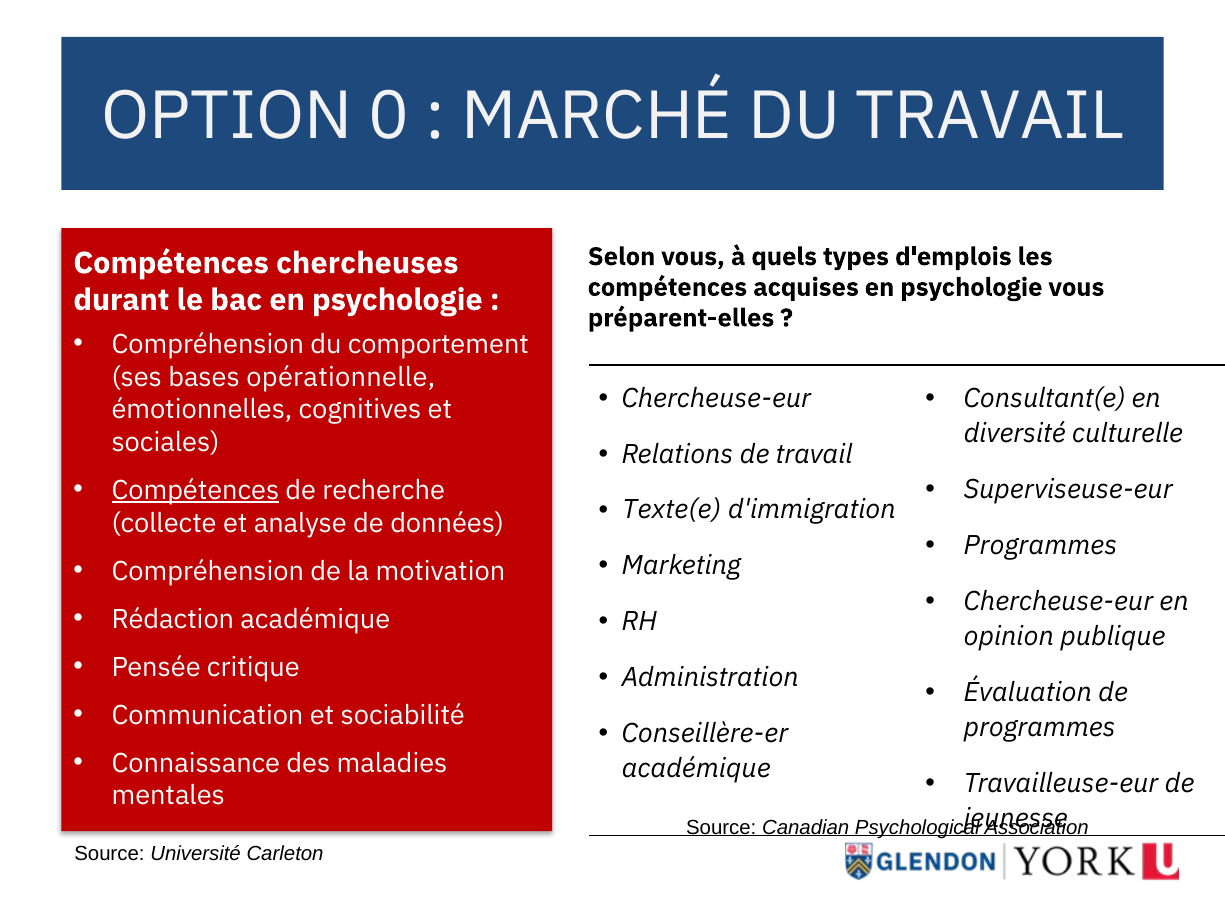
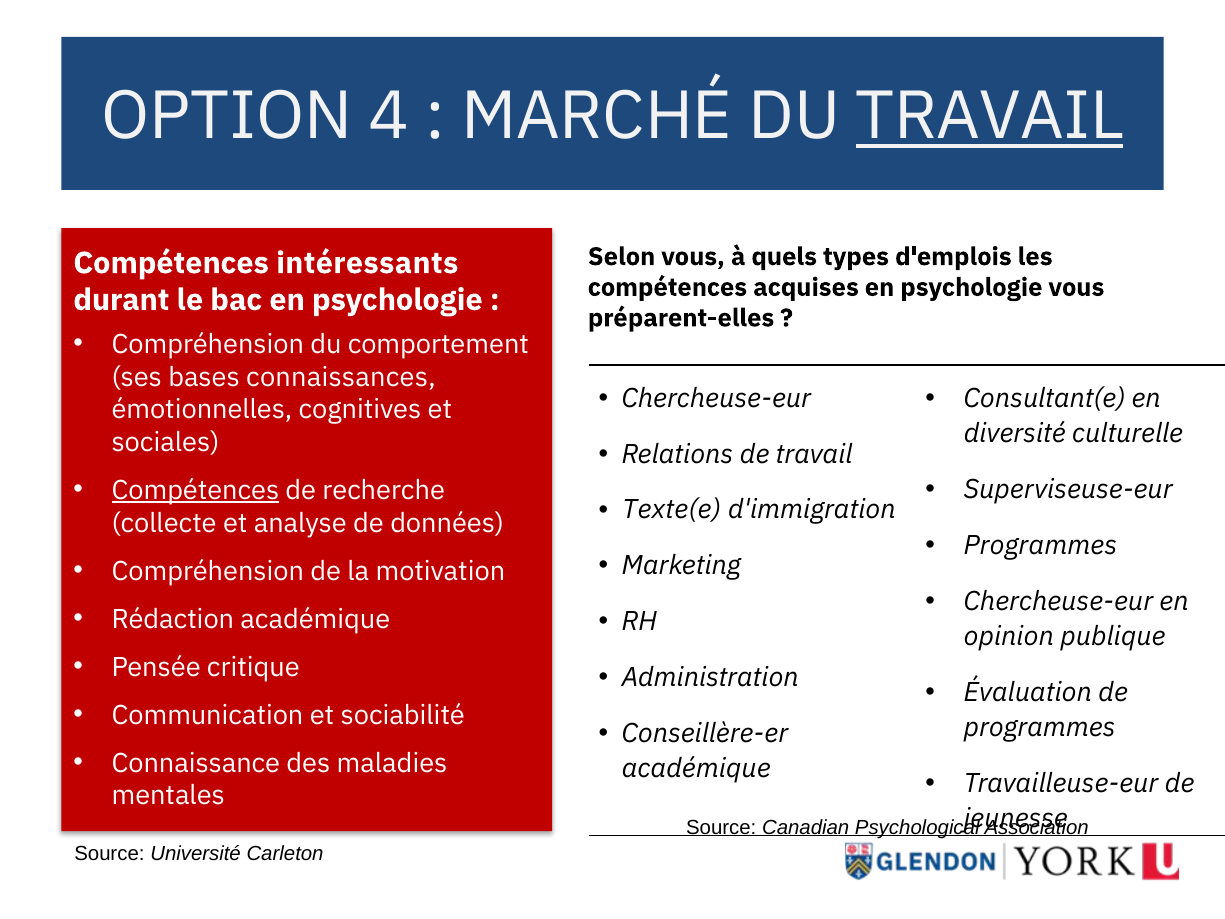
0: 0 -> 4
TRAVAIL at (990, 116) underline: none -> present
chercheuses: chercheuses -> intéressants
opérationnelle: opérationnelle -> connaissances
